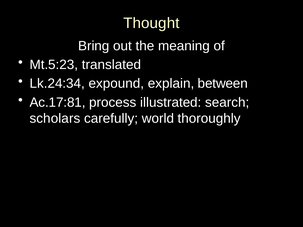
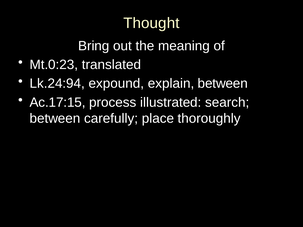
Mt.5:23: Mt.5:23 -> Mt.0:23
Lk.24:34: Lk.24:34 -> Lk.24:94
Ac.17:81: Ac.17:81 -> Ac.17:15
scholars at (55, 119): scholars -> between
world: world -> place
